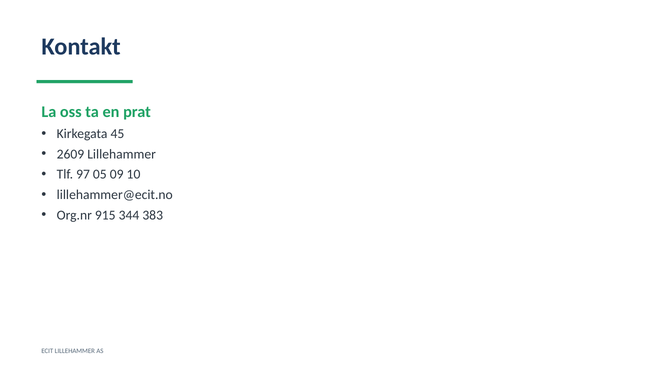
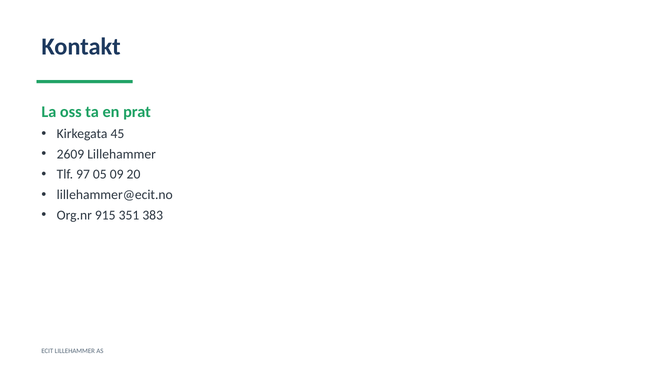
10: 10 -> 20
344: 344 -> 351
